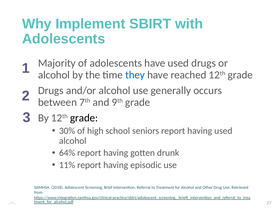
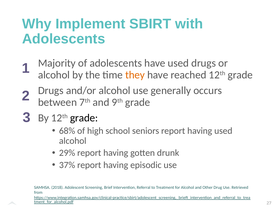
they colour: blue -> orange
30%: 30% -> 68%
64%: 64% -> 29%
11%: 11% -> 37%
